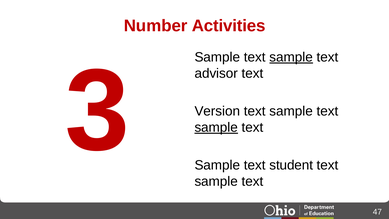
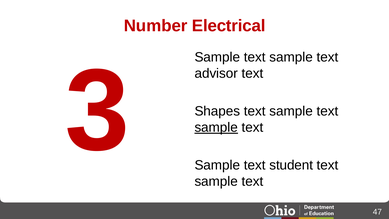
Activities: Activities -> Electrical
sample at (291, 57) underline: present -> none
Version: Version -> Shapes
